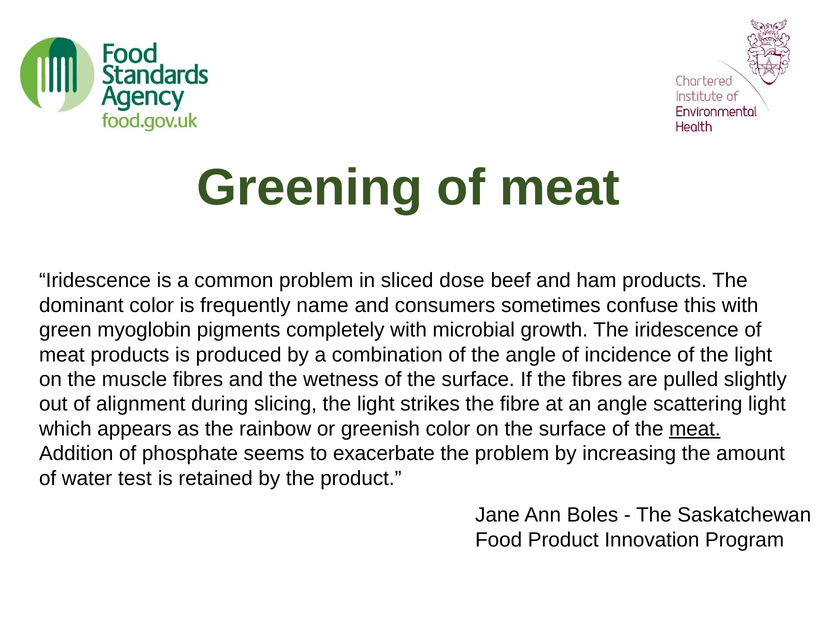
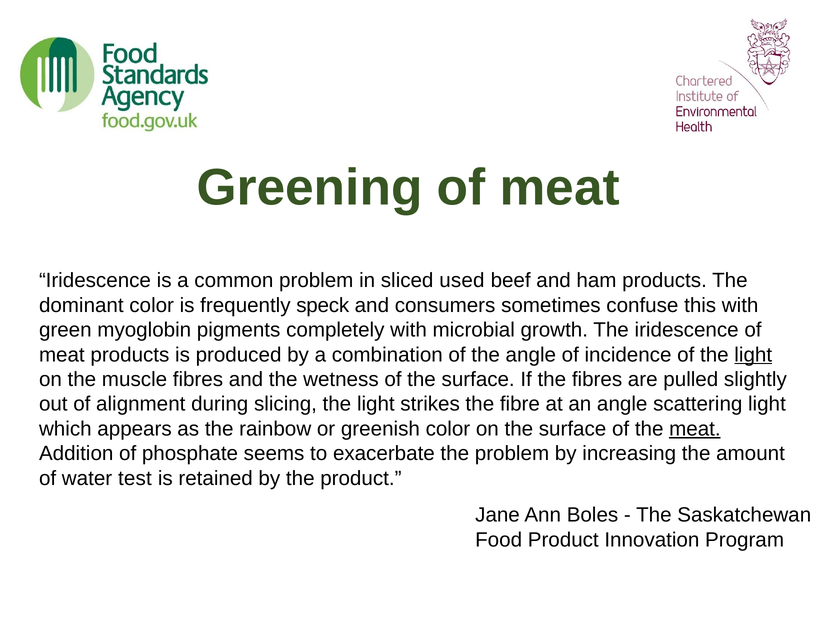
dose: dose -> used
name: name -> speck
light at (753, 355) underline: none -> present
